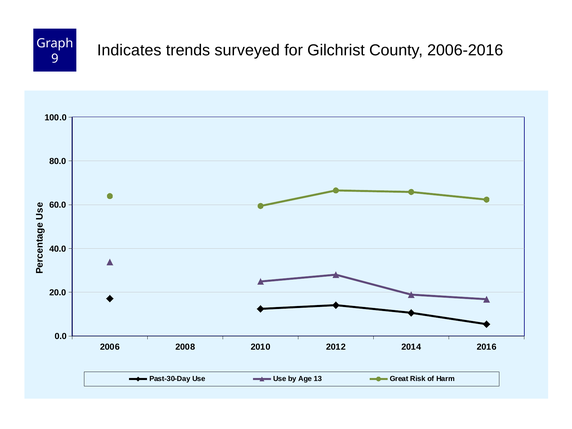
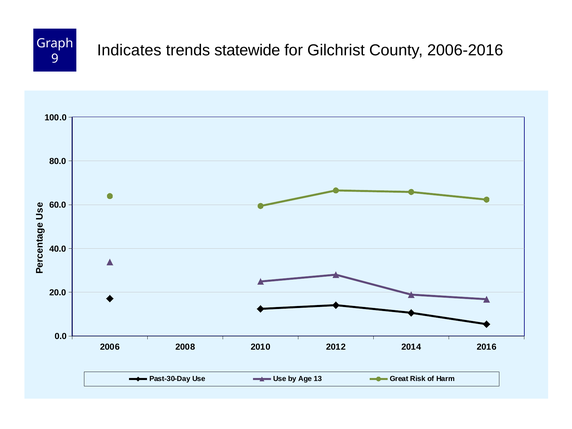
surveyed: surveyed -> statewide
